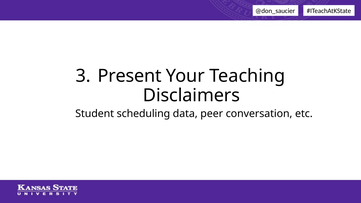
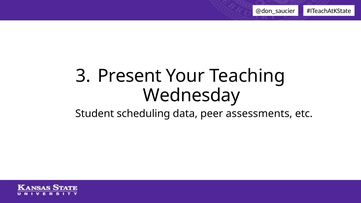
Disclaimers: Disclaimers -> Wednesday
conversation: conversation -> assessments
